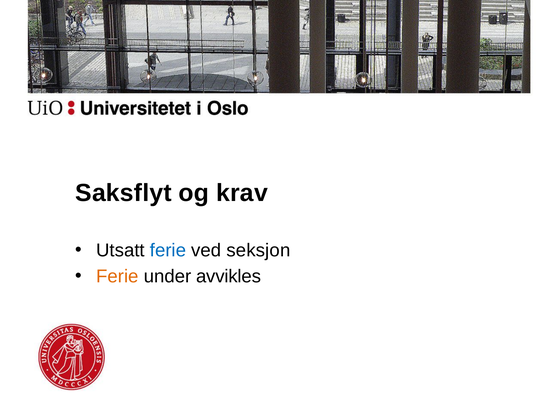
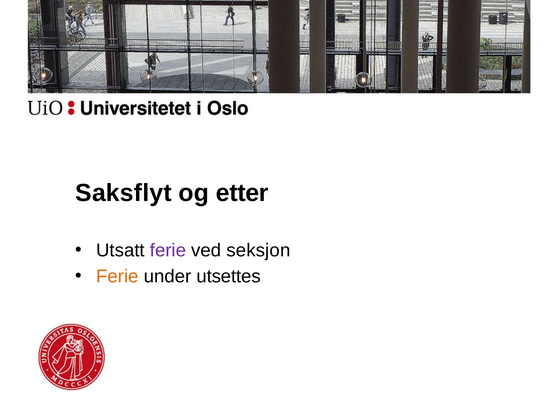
krav: krav -> etter
ferie at (168, 251) colour: blue -> purple
avvikles: avvikles -> utsettes
